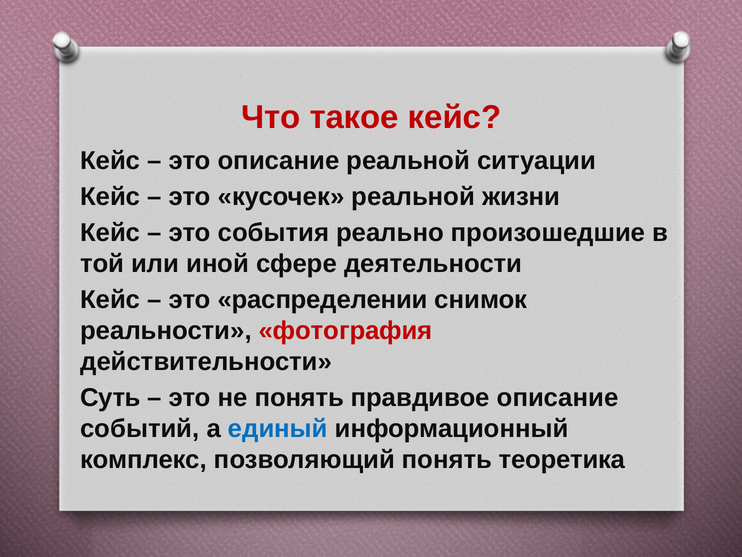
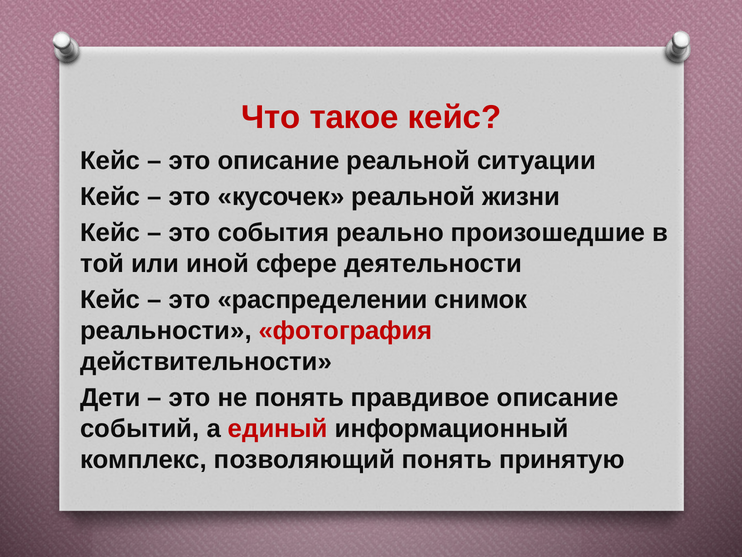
Суть: Суть -> Дети
единый colour: blue -> red
теоретика: теоретика -> принятую
